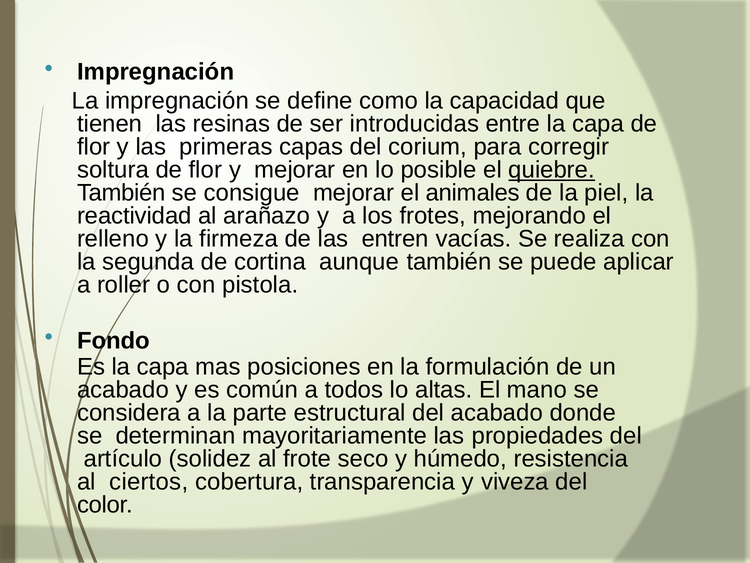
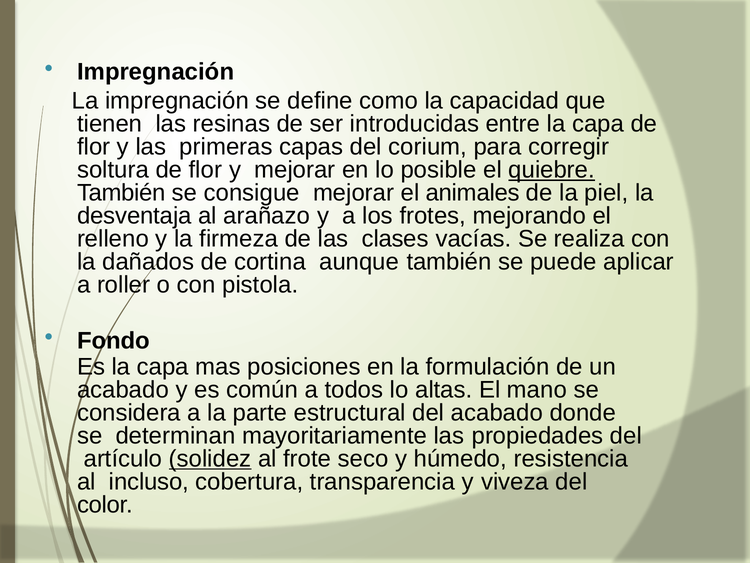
reactividad: reactividad -> desventaja
entren: entren -> clases
segunda: segunda -> dañados
solidez underline: none -> present
ciertos: ciertos -> incluso
